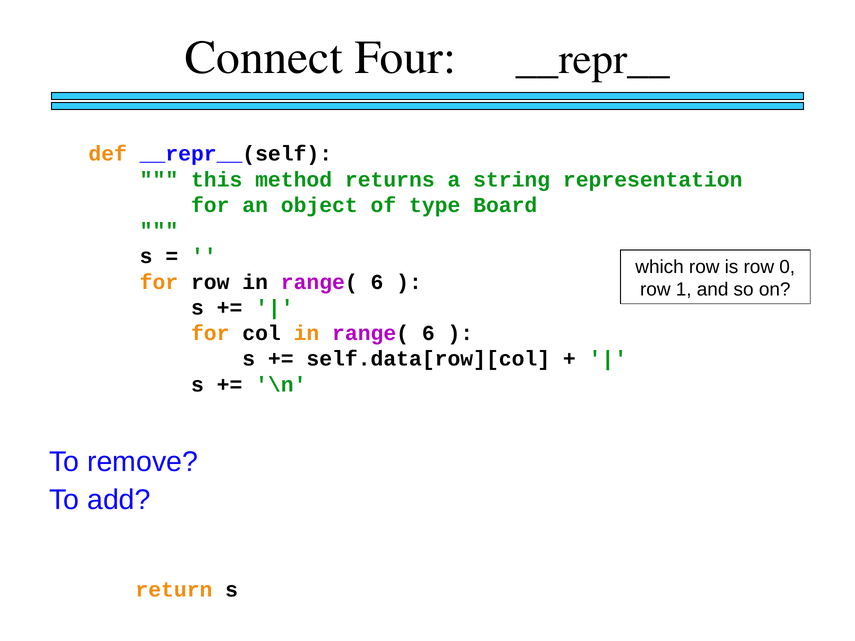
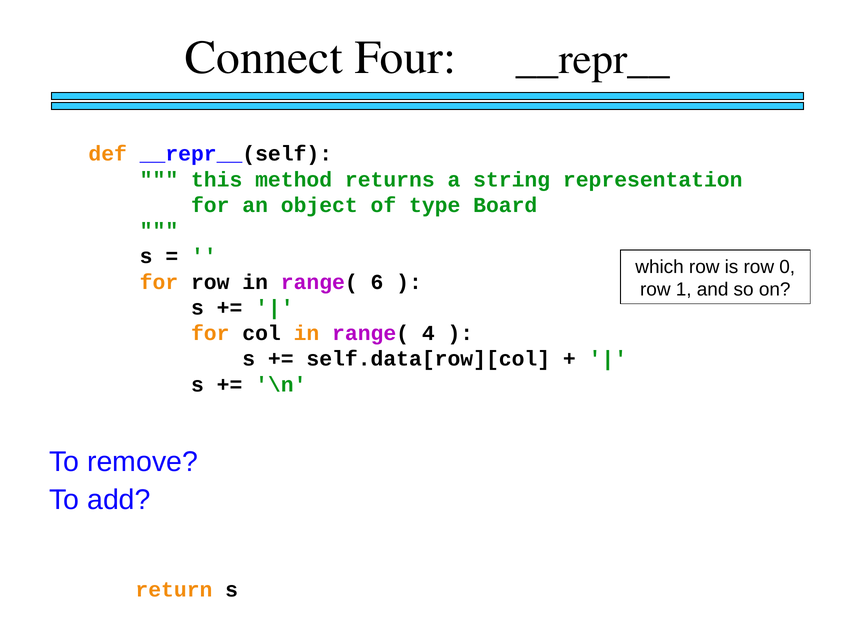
col in range( 6: 6 -> 4
